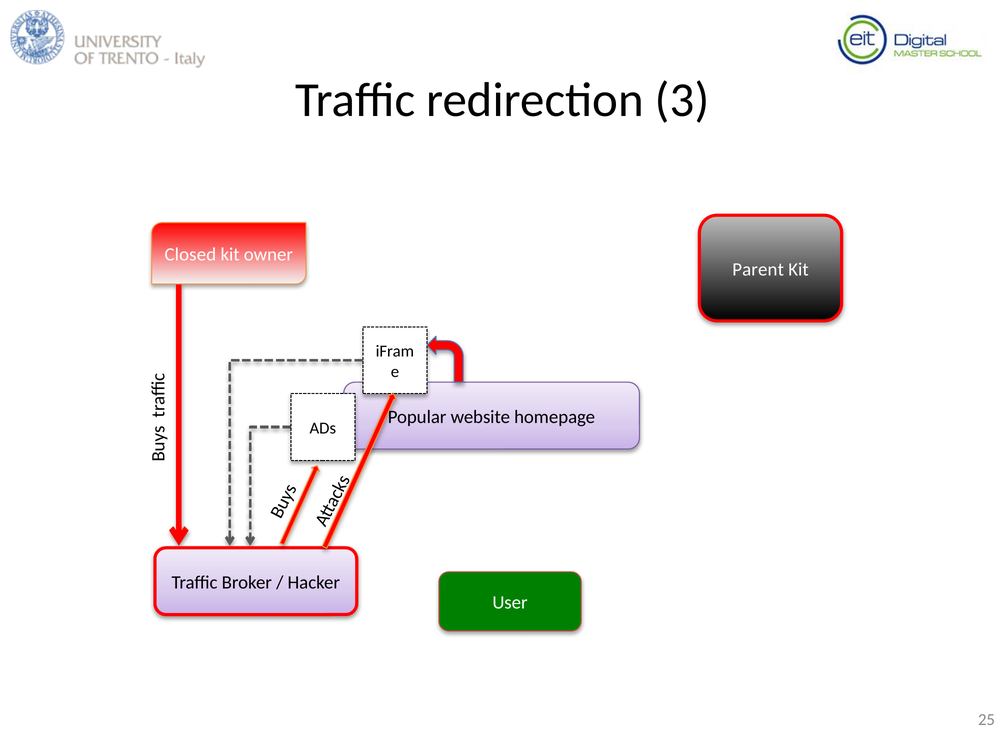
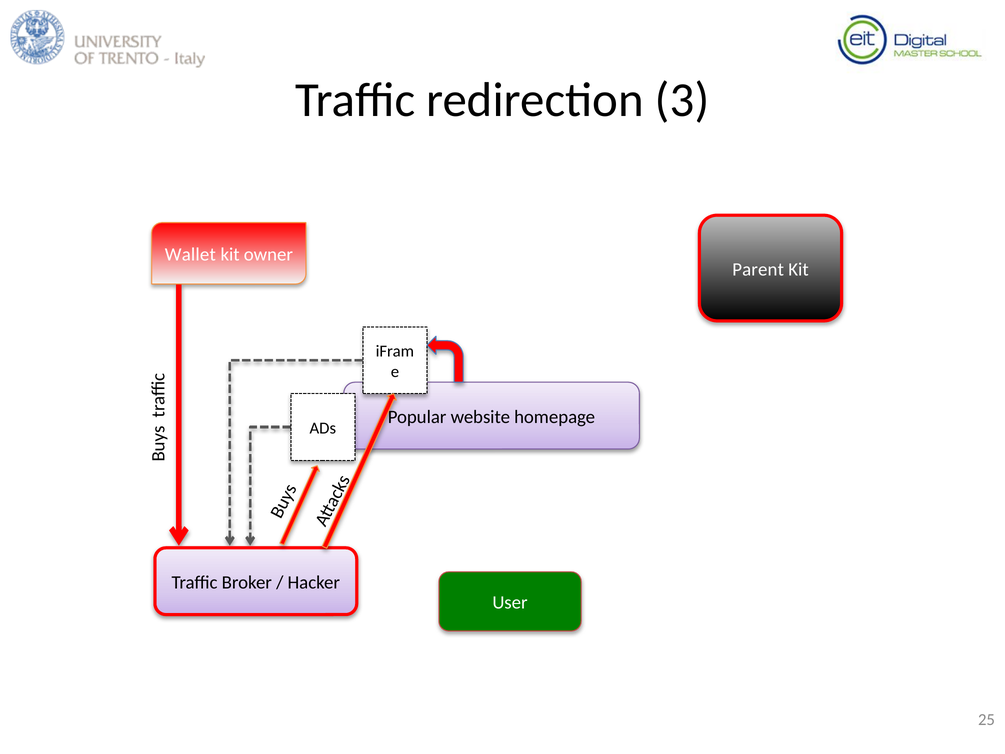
Closed: Closed -> Wallet
